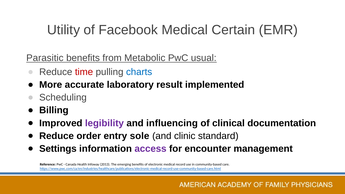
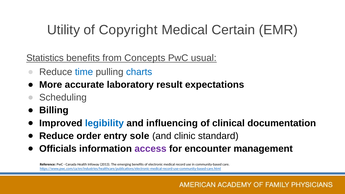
Facebook: Facebook -> Copyright
Parasitic: Parasitic -> Statistics
Metabolic: Metabolic -> Concepts
time colour: red -> blue
implemented: implemented -> expectations
legibility colour: purple -> blue
Settings: Settings -> Officials
